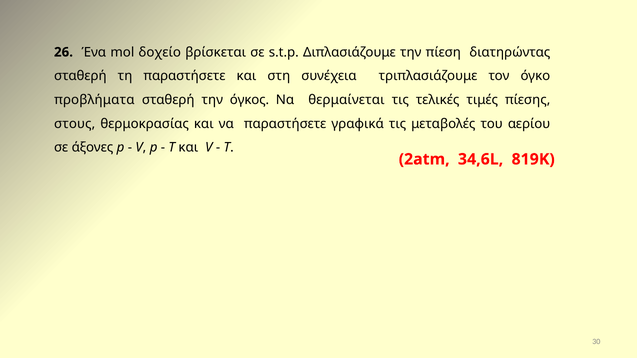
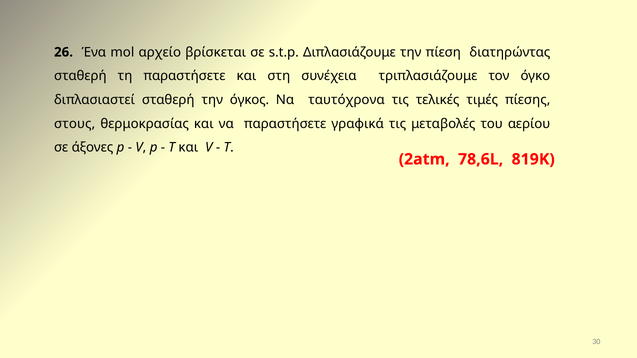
δοχείο: δοχείο -> αρχείο
προβλήματα: προβλήματα -> διπλασιαστεί
θερμαίνεται: θερμαίνεται -> ταυτόχρονα
34,6L: 34,6L -> 78,6L
